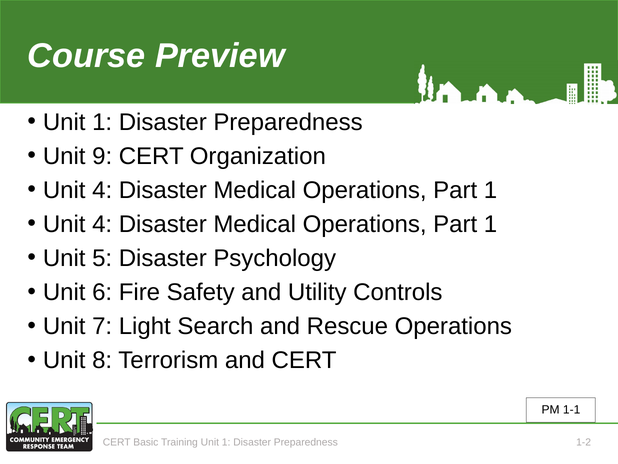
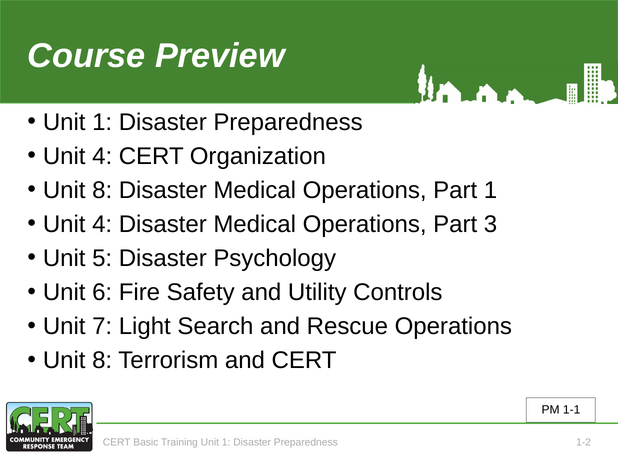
9 at (102, 156): 9 -> 4
4 at (102, 190): 4 -> 8
1 at (491, 224): 1 -> 3
